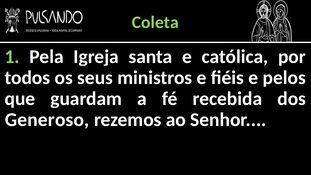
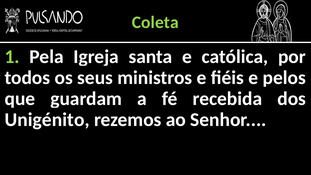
Generoso: Generoso -> Unigénito
